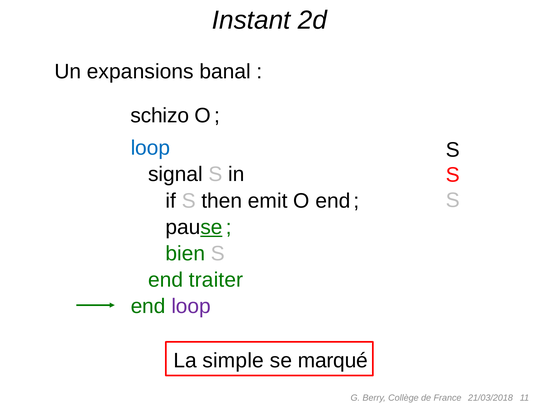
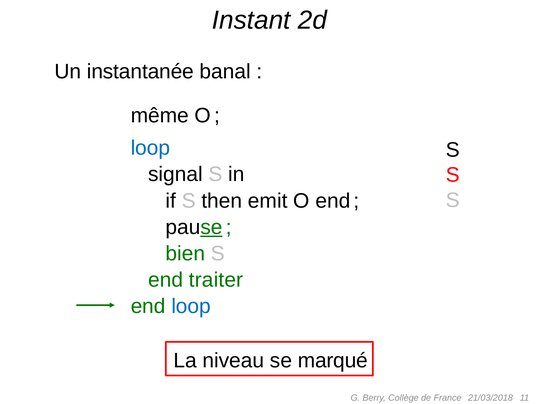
expansions: expansions -> instantanée
schizo: schizo -> même
loop at (191, 307) colour: purple -> blue
simple: simple -> niveau
